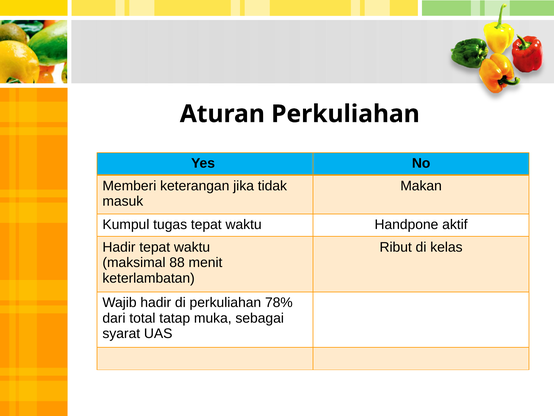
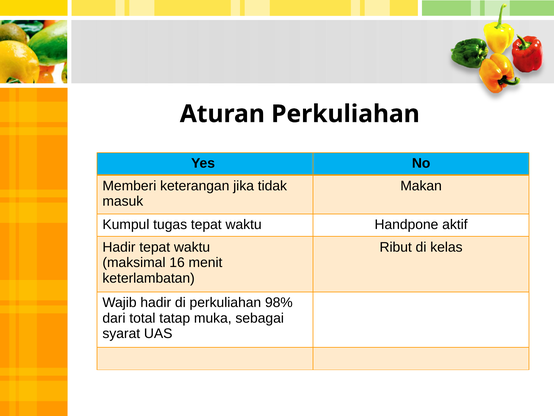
88: 88 -> 16
78%: 78% -> 98%
